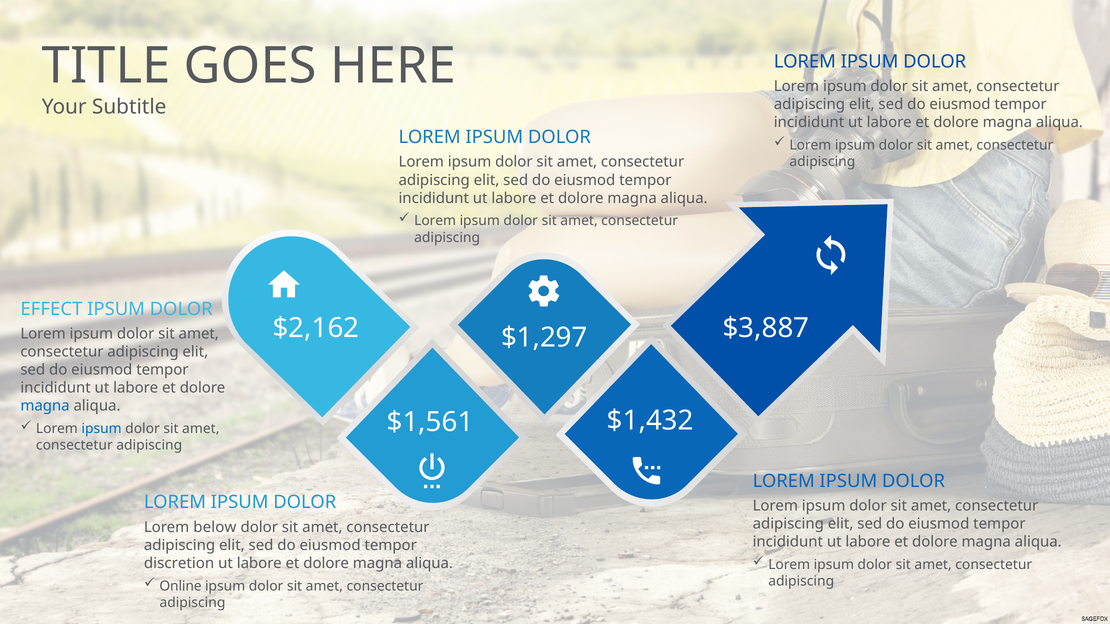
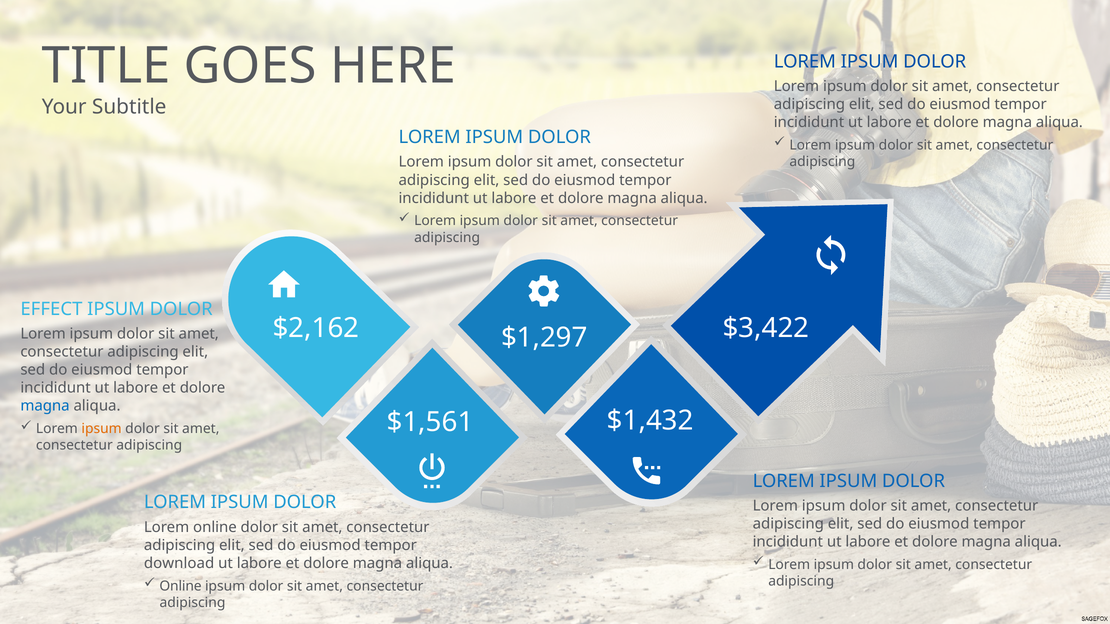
$3,887: $3,887 -> $3,422
ipsum at (102, 429) colour: blue -> orange
Lorem below: below -> online
discretion: discretion -> download
